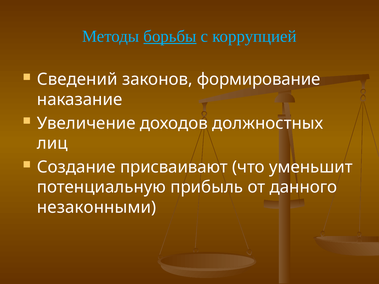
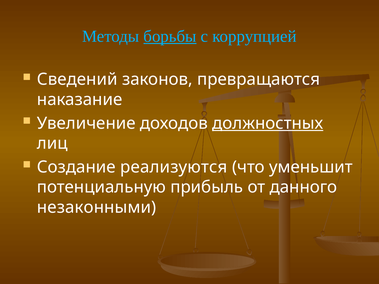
формирование: формирование -> превращаются
должностных underline: none -> present
присваивают: присваивают -> реализуются
